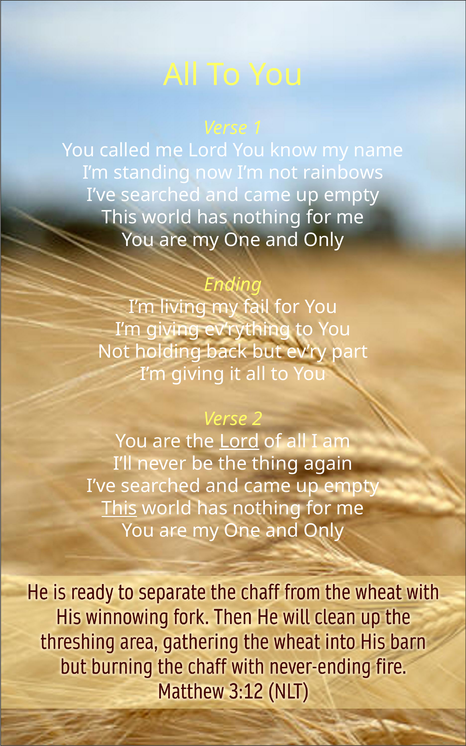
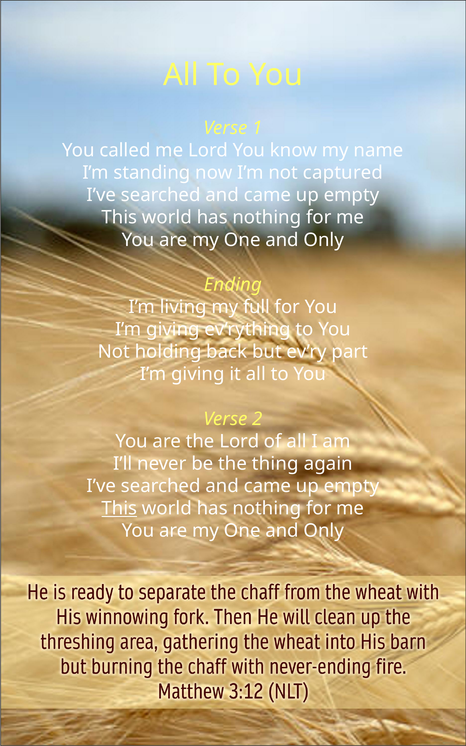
rainbows: rainbows -> captured
fail: fail -> full
Lord at (239, 441) underline: present -> none
